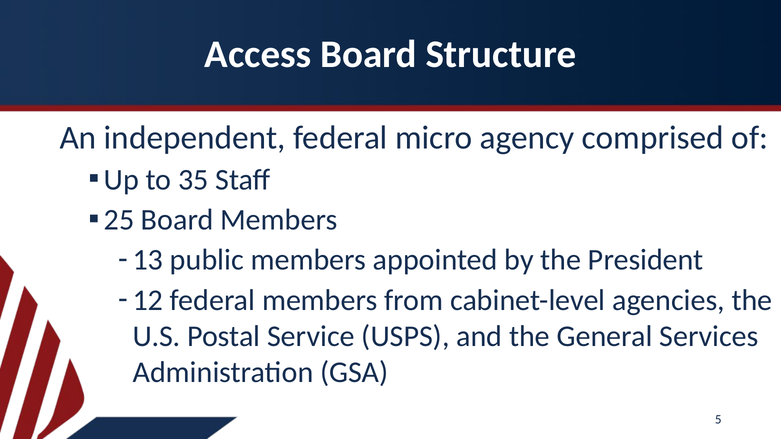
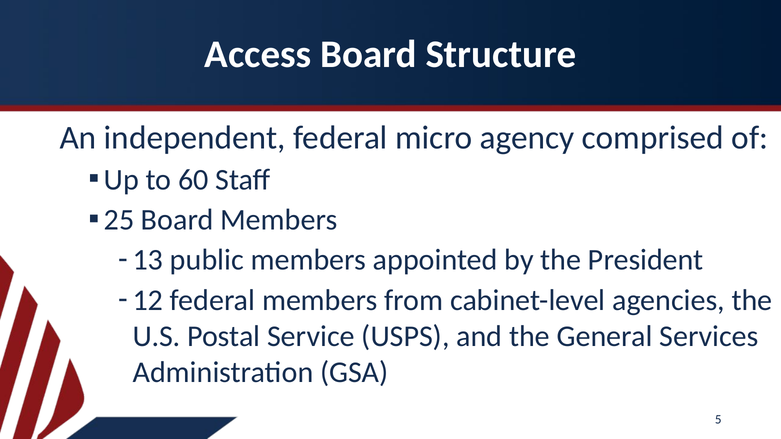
35: 35 -> 60
